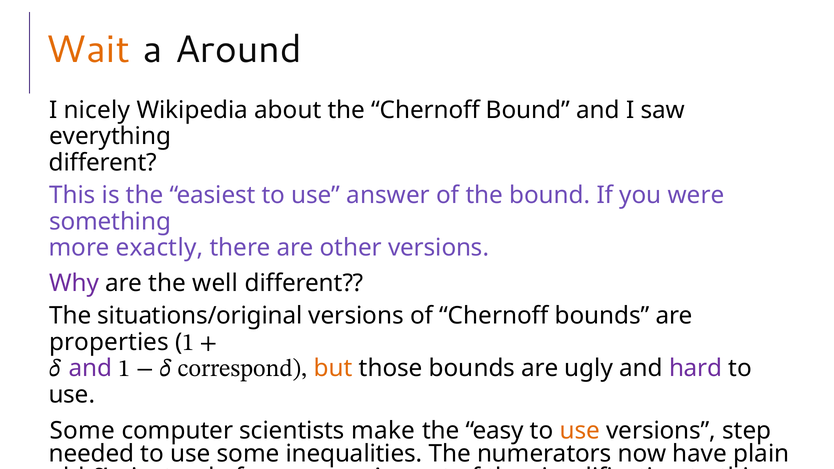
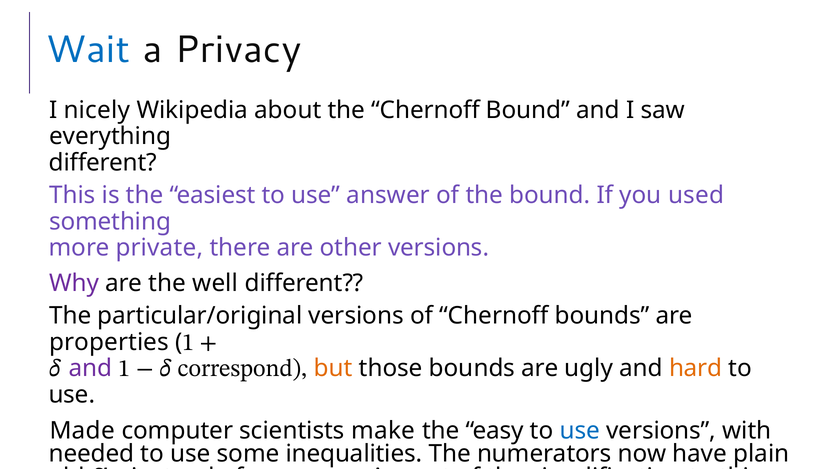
Wait colour: orange -> blue
Around: Around -> Privacy
you were: were -> used
more exactly: exactly -> private
situations/original: situations/original -> particular/original
hard colour: purple -> orange
Some at (82, 431): Some -> Made
use at (580, 431) colour: orange -> blue
step: step -> with
